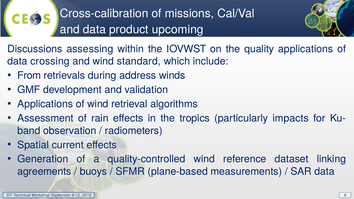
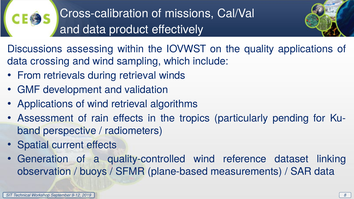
upcoming: upcoming -> effectively
standard: standard -> sampling
during address: address -> retrieval
impacts: impacts -> pending
observation: observation -> perspective
agreements: agreements -> observation
